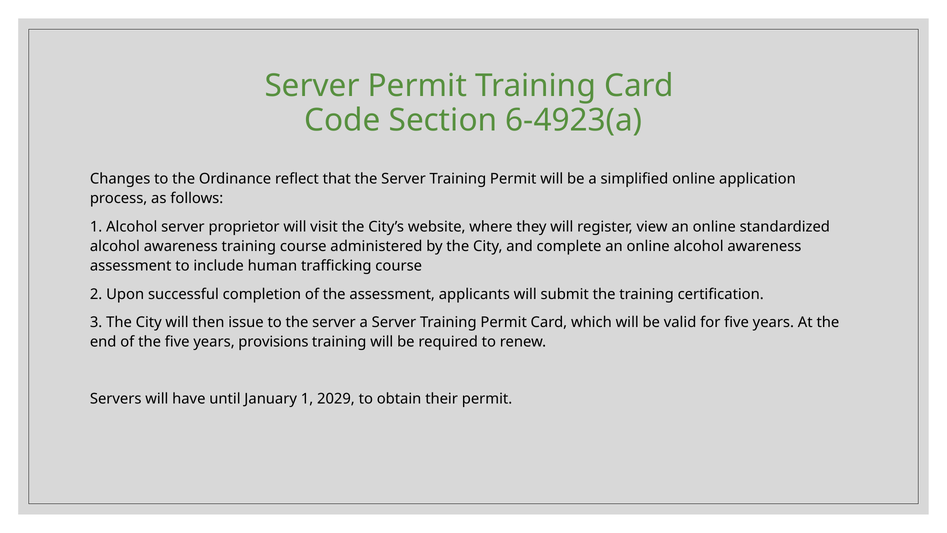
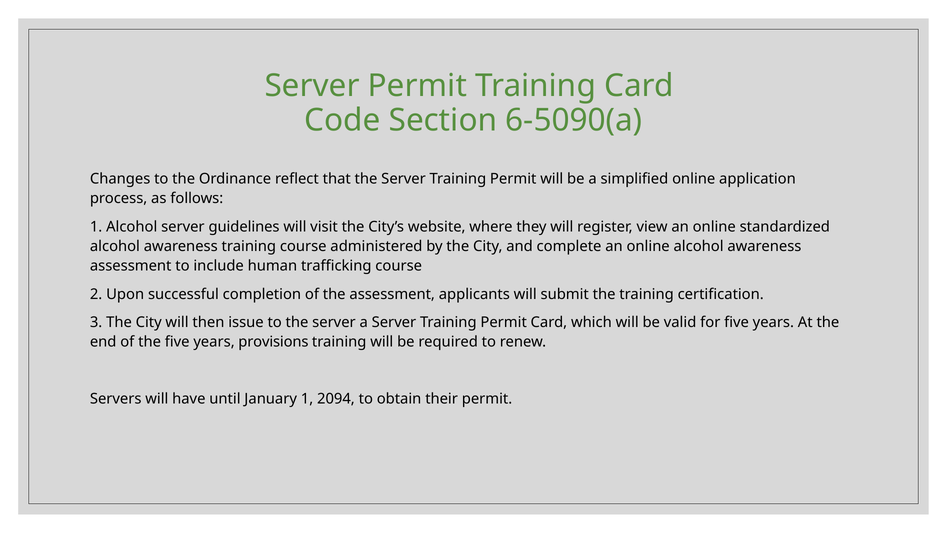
6-4923(a: 6-4923(a -> 6-5090(a
proprietor: proprietor -> guidelines
2029: 2029 -> 2094
